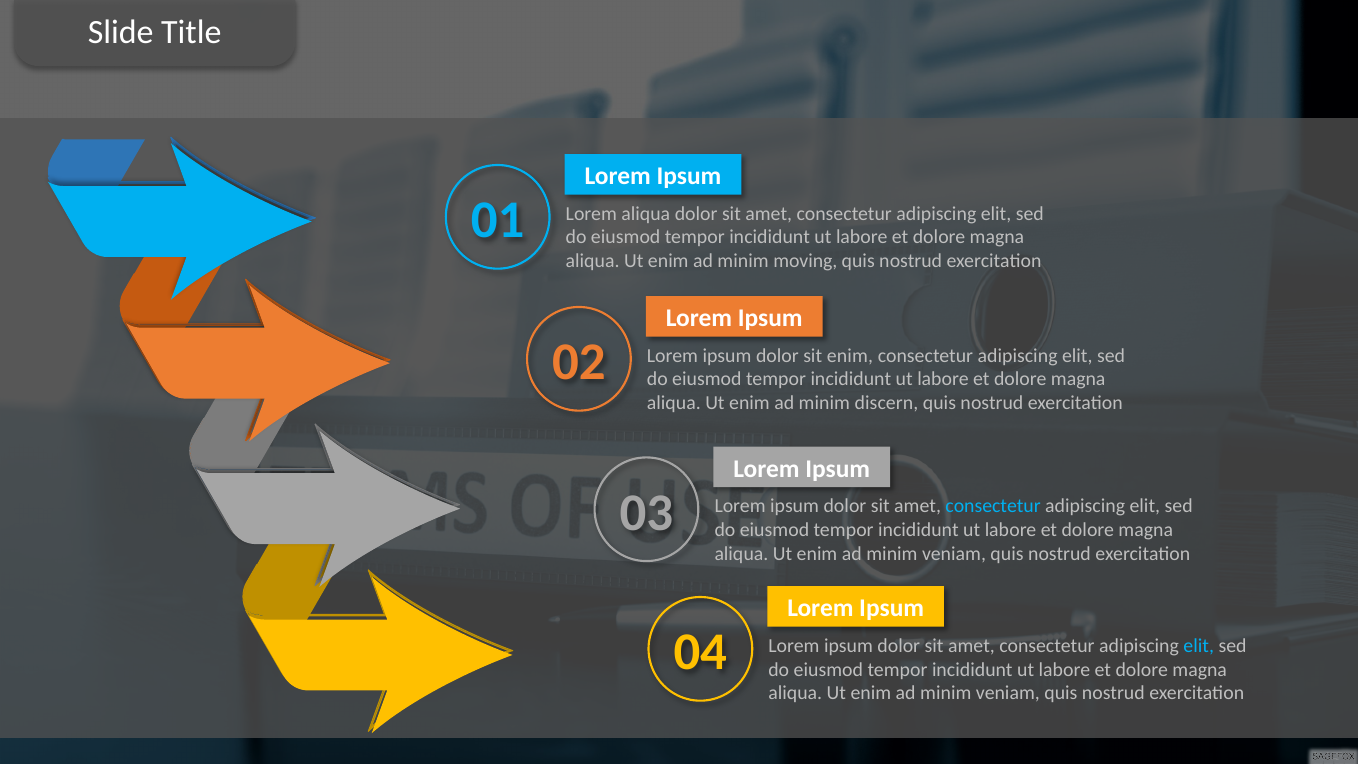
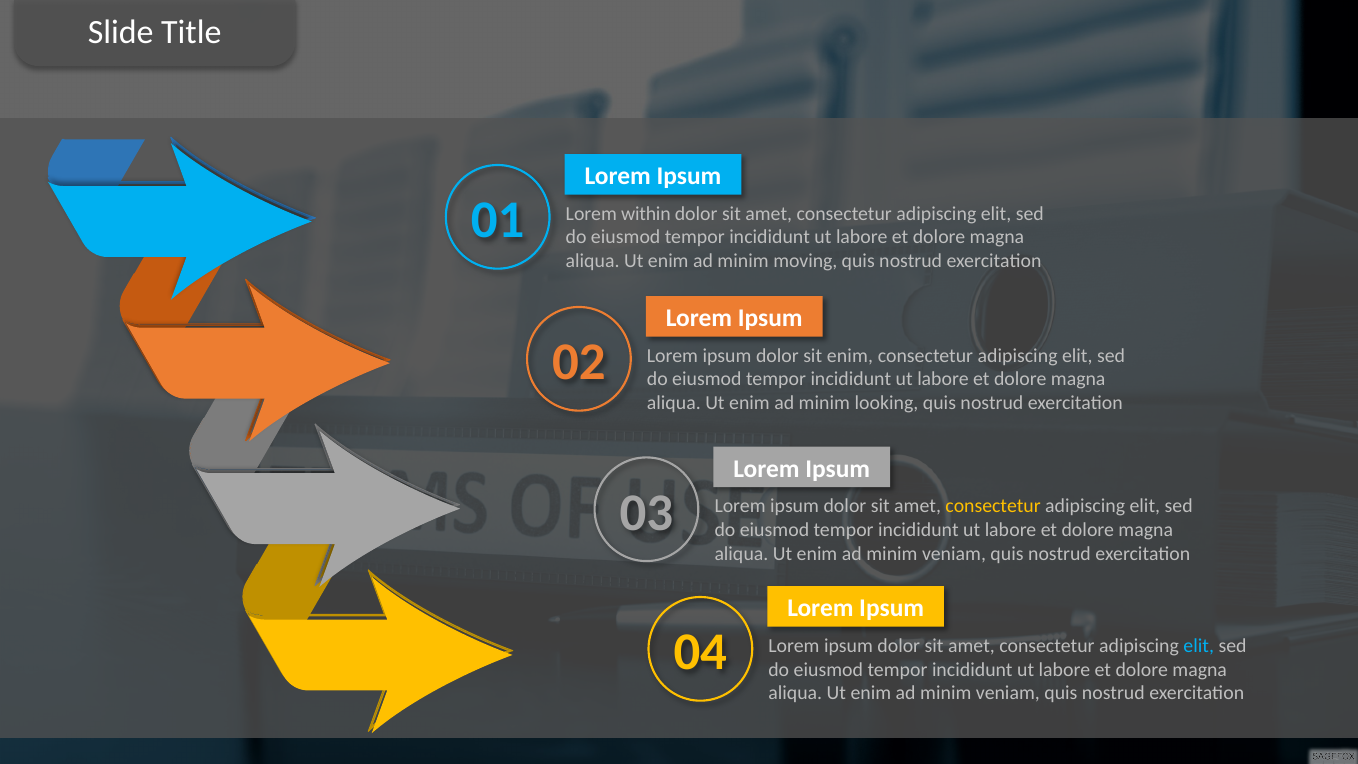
Lorem aliqua: aliqua -> within
discern: discern -> looking
consectetur at (993, 506) colour: light blue -> yellow
